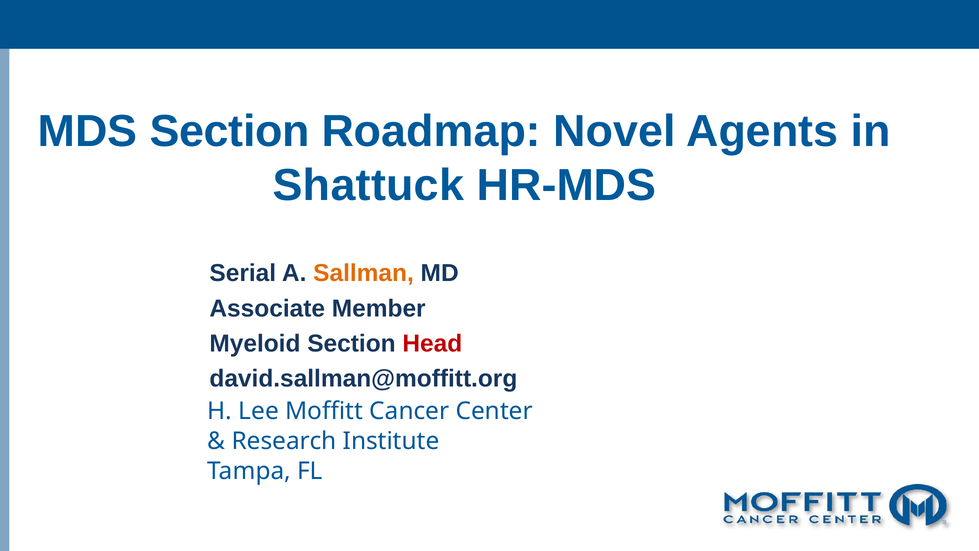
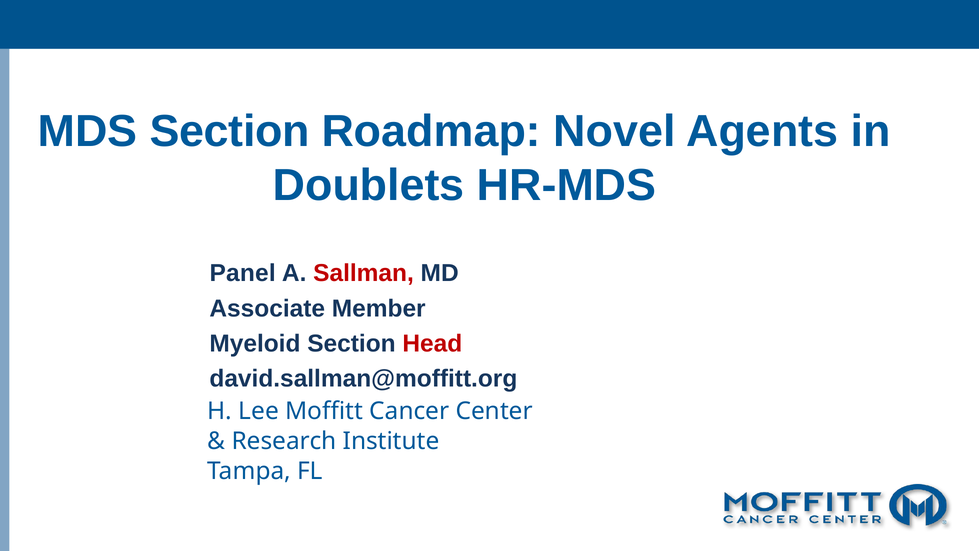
Shattuck: Shattuck -> Doublets
Serial: Serial -> Panel
Sallman colour: orange -> red
